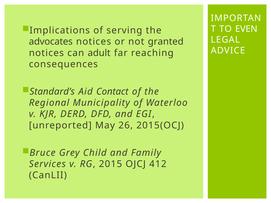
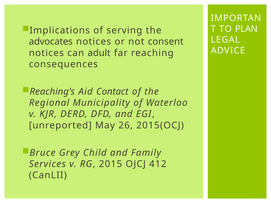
EVEN: EVEN -> PLAN
granted: granted -> consent
Standard’s: Standard’s -> Reaching’s
